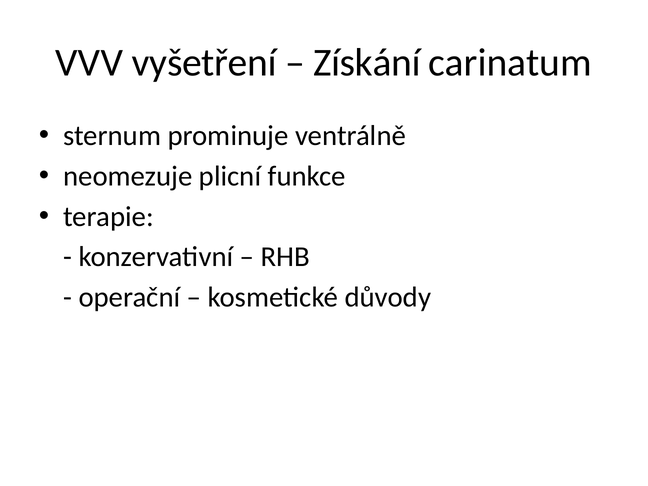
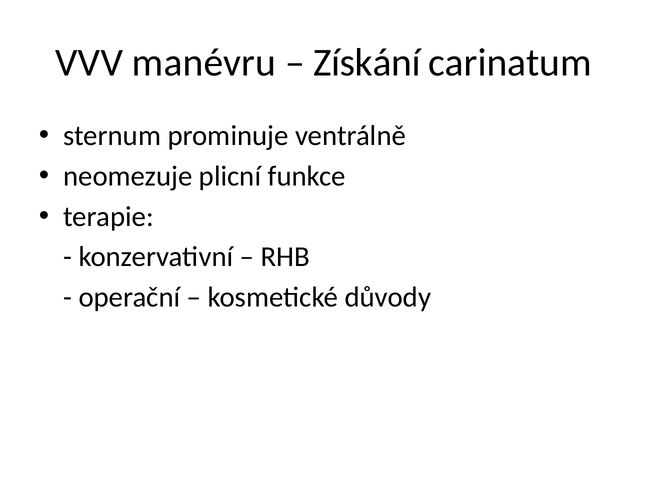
vyšetření: vyšetření -> manévru
